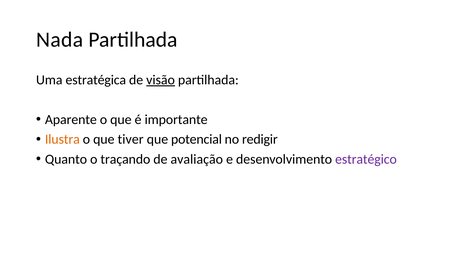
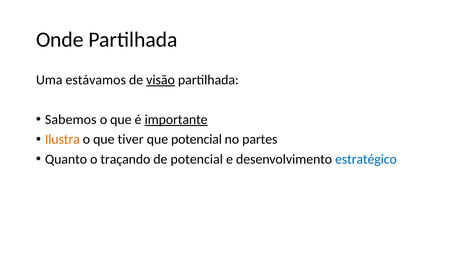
Nada: Nada -> Onde
estratégica: estratégica -> estávamos
Aparente: Aparente -> Sabemos
importante underline: none -> present
redigir: redigir -> partes
de avaliação: avaliação -> potencial
estratégico colour: purple -> blue
